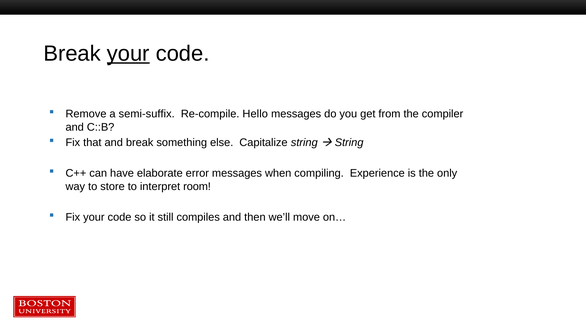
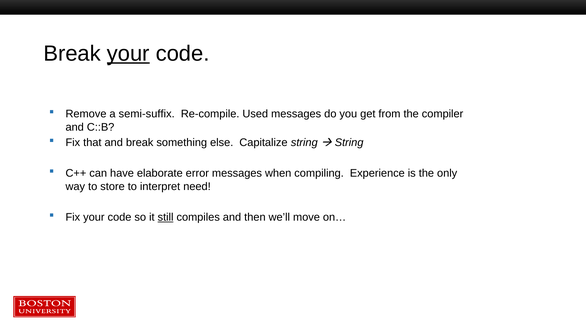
Hello: Hello -> Used
room: room -> need
still underline: none -> present
